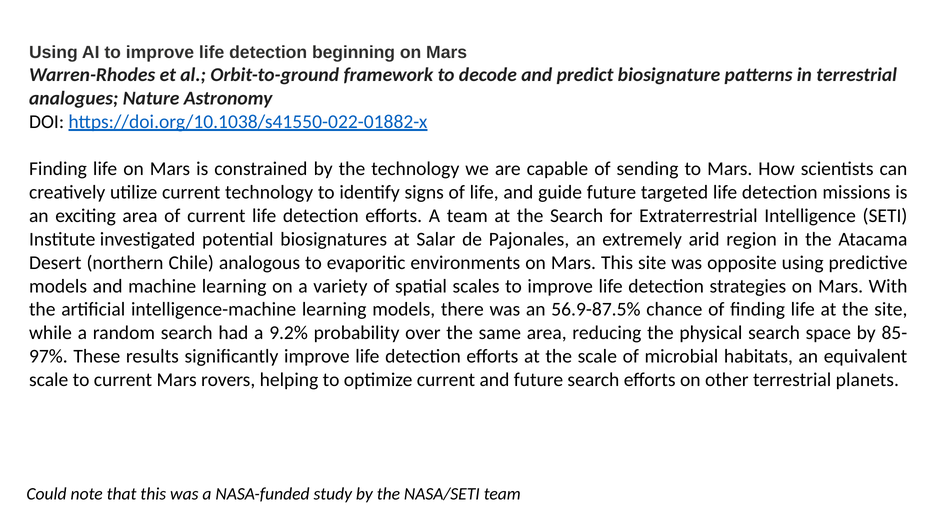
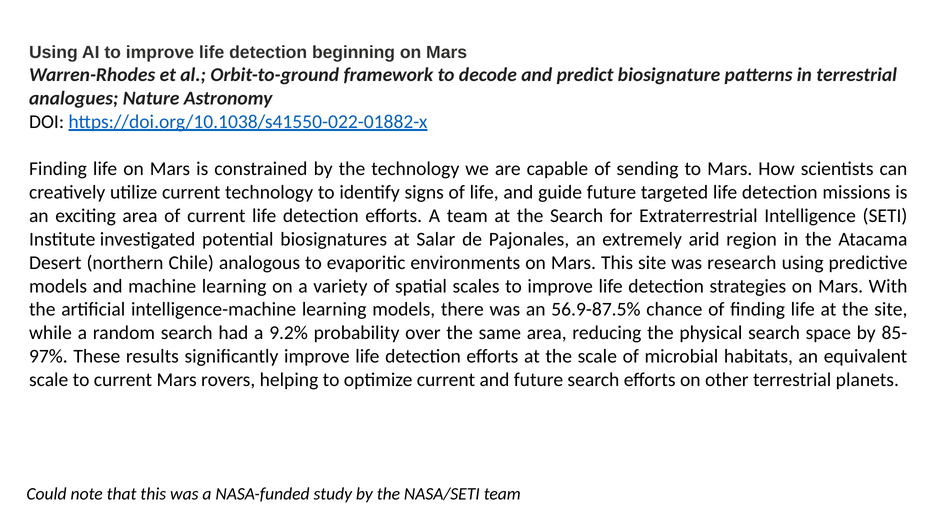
opposite: opposite -> research
